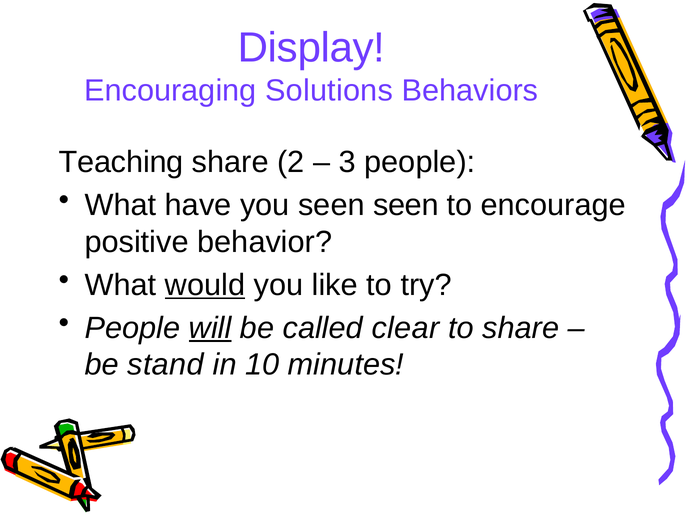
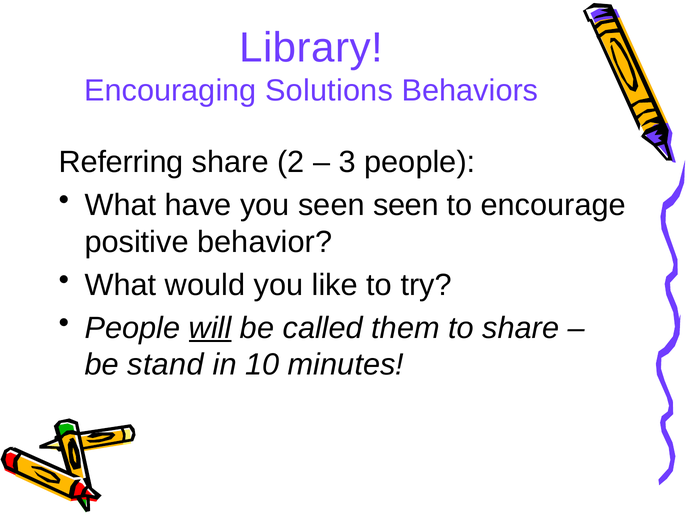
Display: Display -> Library
Teaching: Teaching -> Referring
would underline: present -> none
clear: clear -> them
